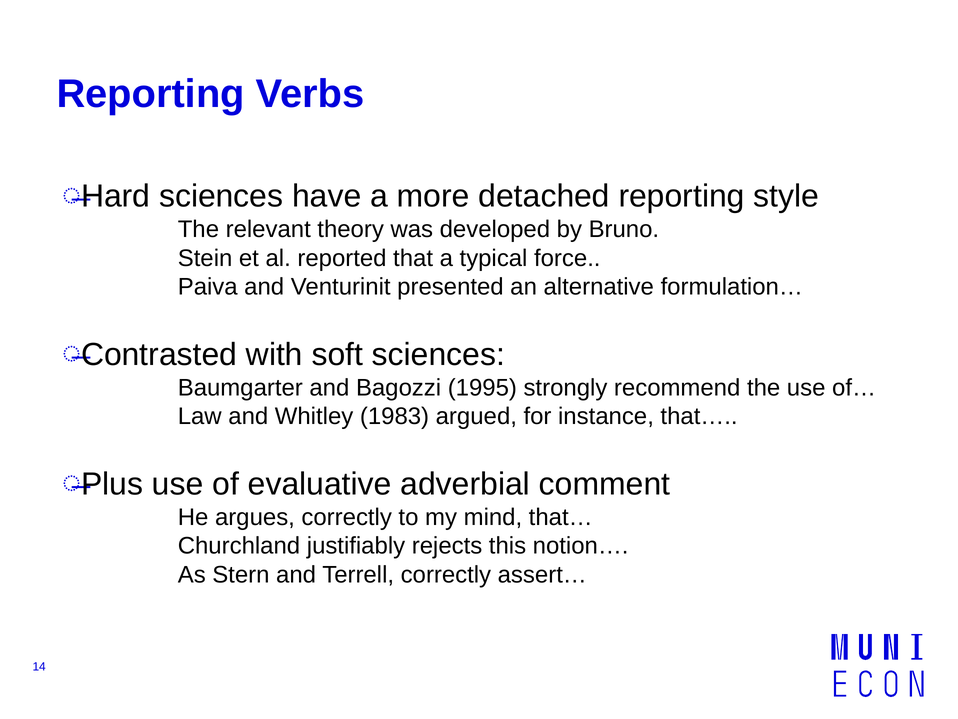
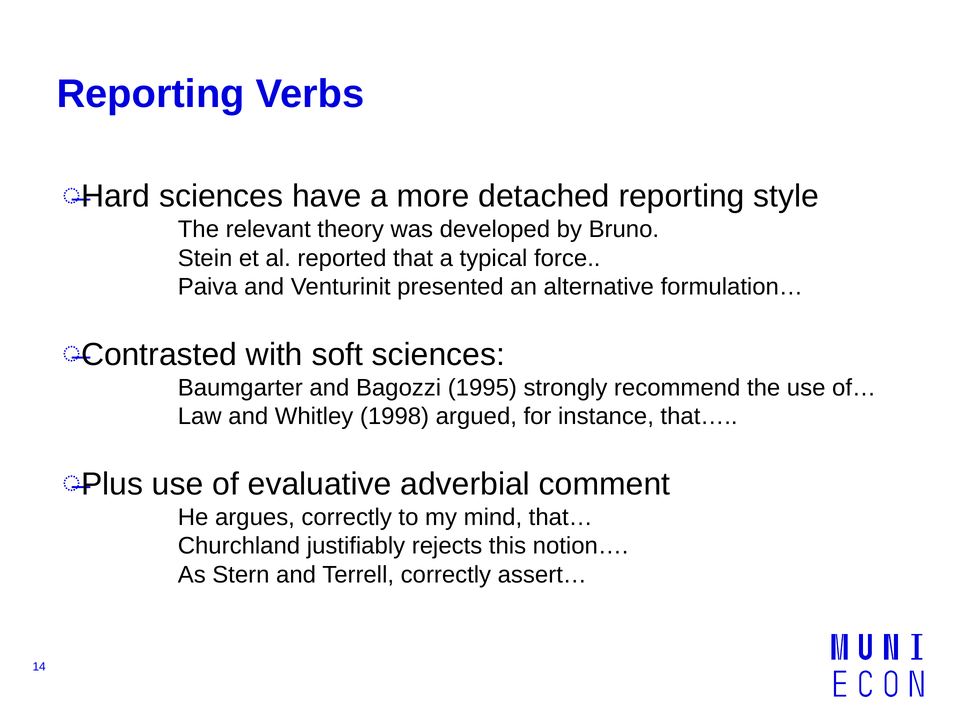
1983: 1983 -> 1998
